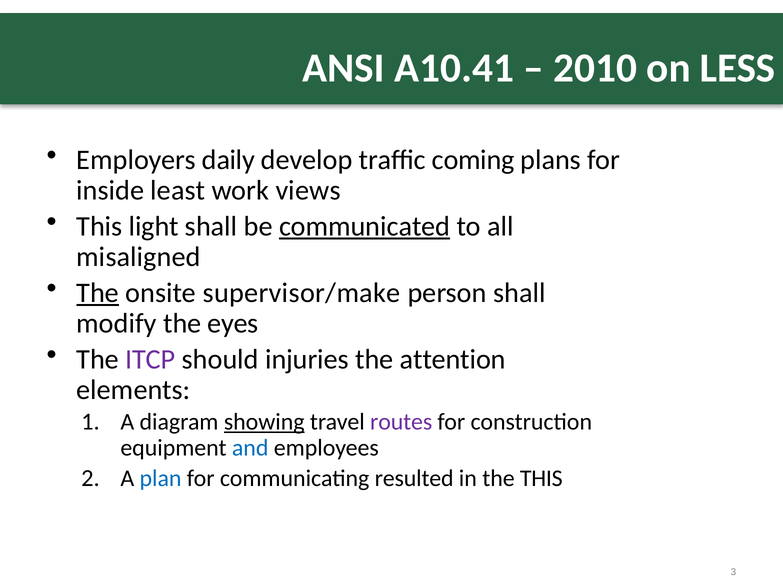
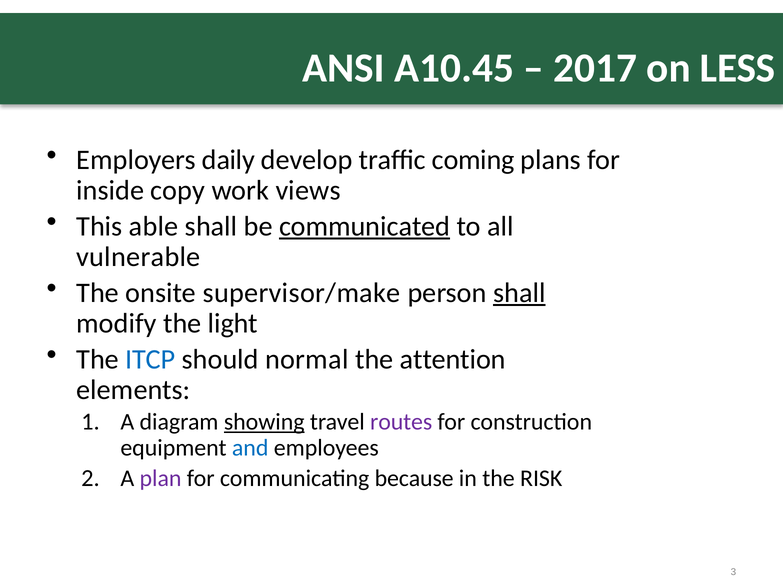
A10.41: A10.41 -> A10.45
2010: 2010 -> 2017
least: least -> copy
light: light -> able
misaligned: misaligned -> vulnerable
The at (98, 293) underline: present -> none
shall at (519, 293) underline: none -> present
eyes: eyes -> light
ITCP colour: purple -> blue
injuries: injuries -> normal
plan colour: blue -> purple
resulted: resulted -> because
the THIS: THIS -> RISK
